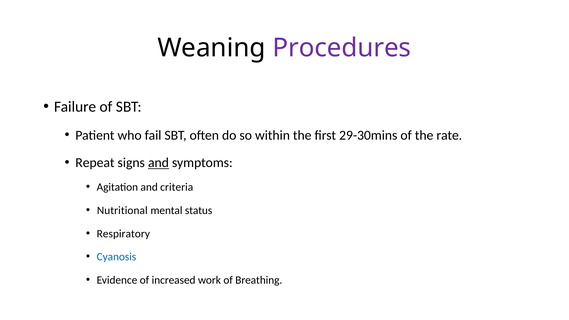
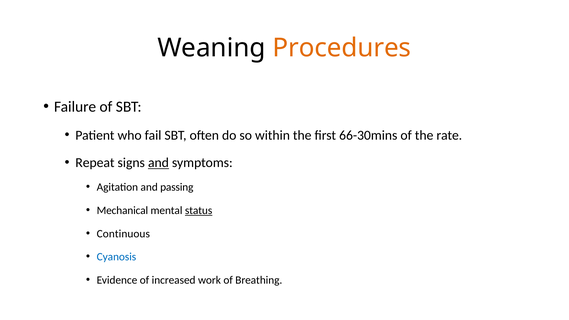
Procedures colour: purple -> orange
29-30mins: 29-30mins -> 66-30mins
criteria: criteria -> passing
Nutritional: Nutritional -> Mechanical
status underline: none -> present
Respiratory: Respiratory -> Continuous
